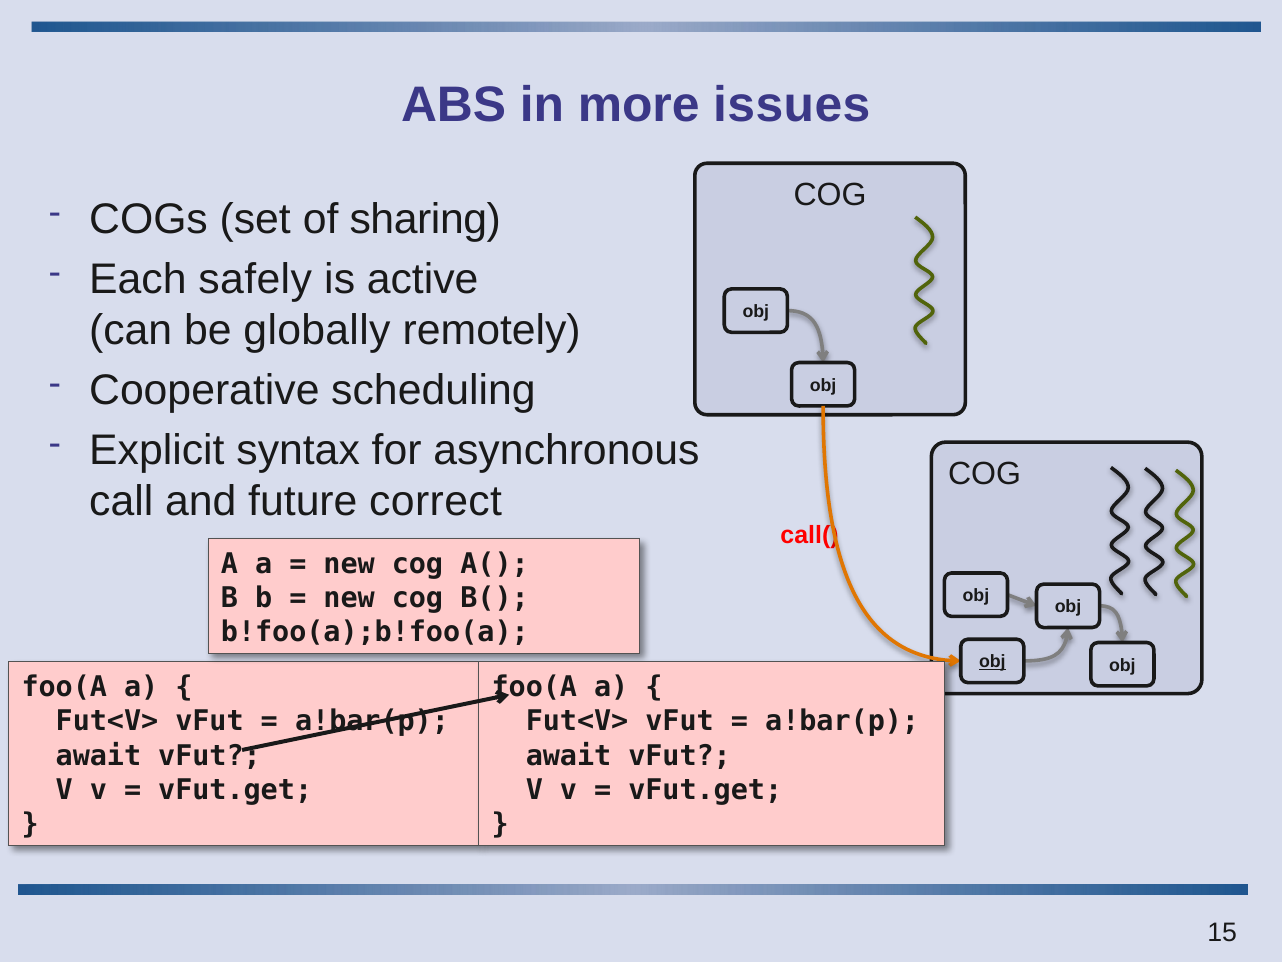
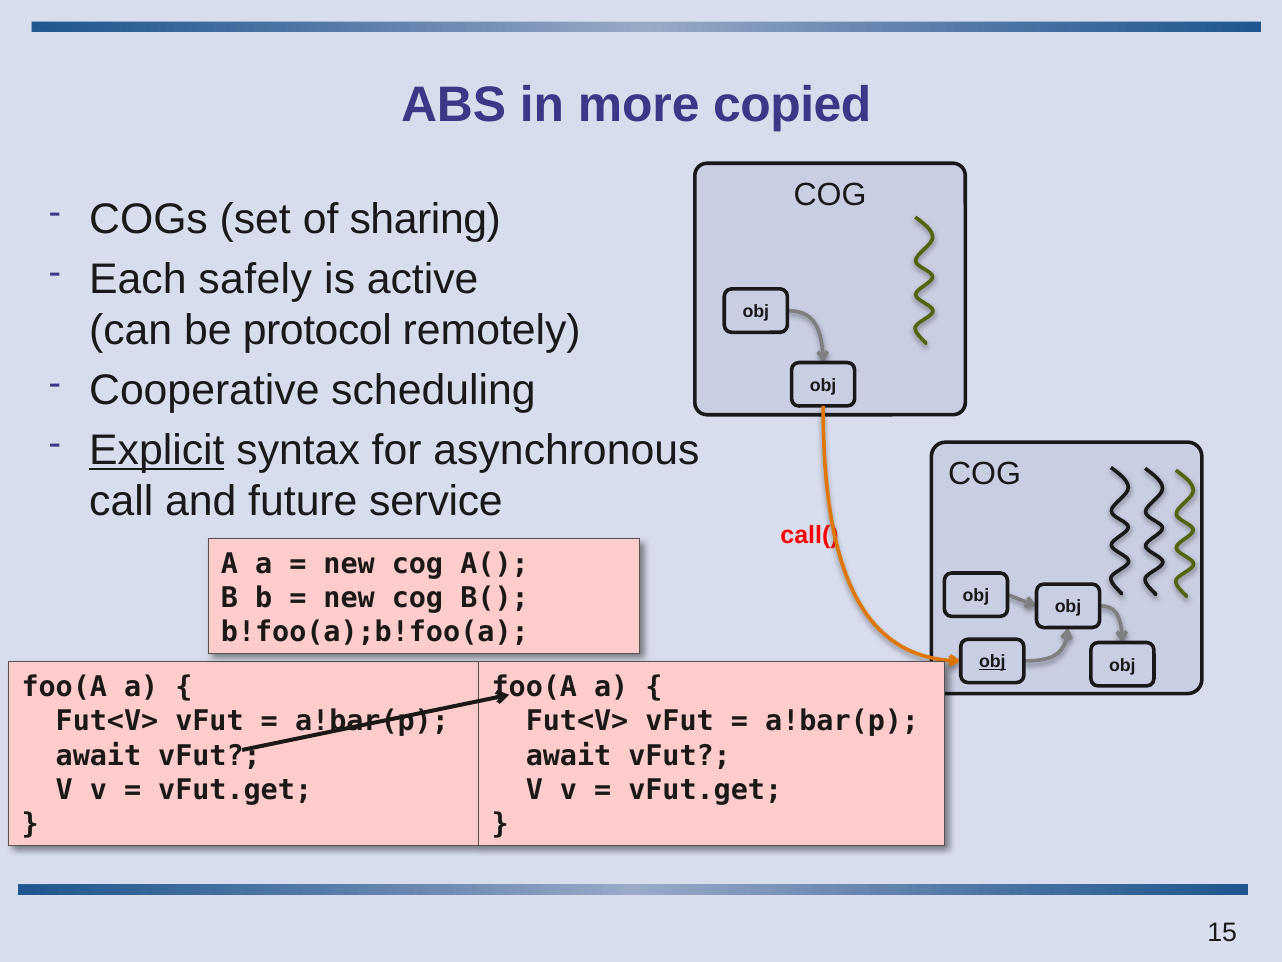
issues: issues -> copied
globally: globally -> protocol
Explicit underline: none -> present
correct: correct -> service
